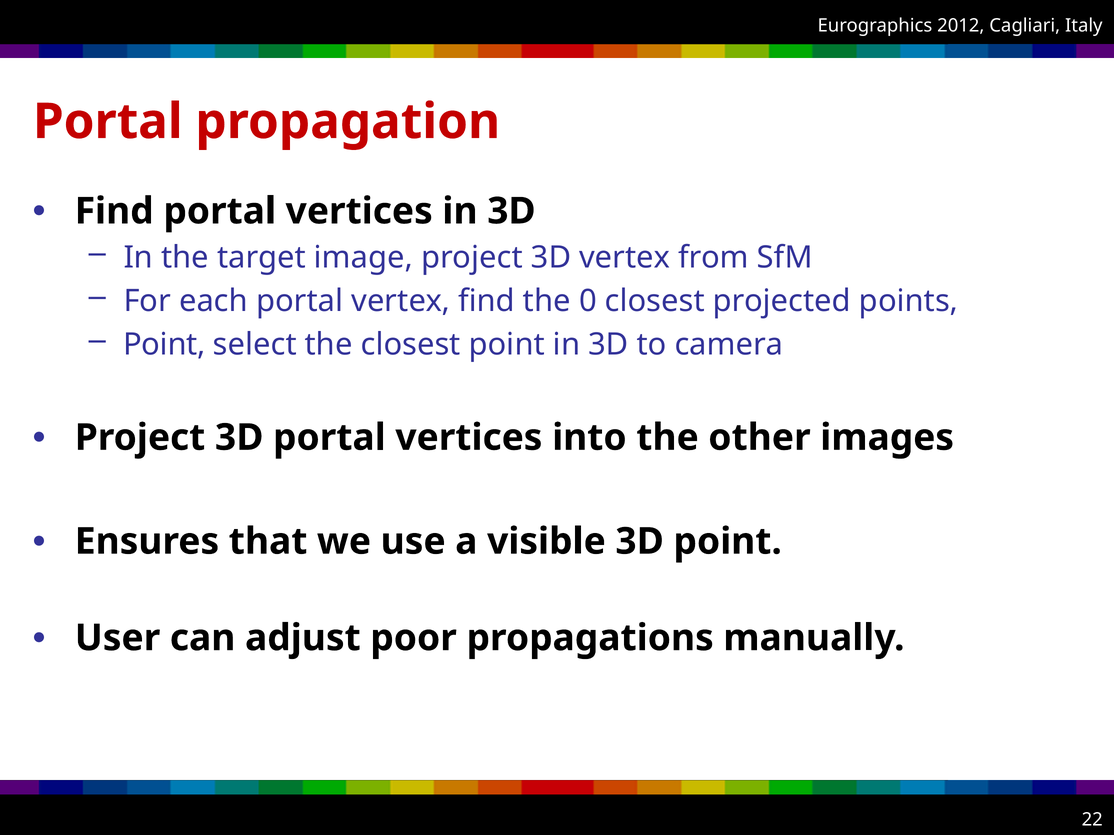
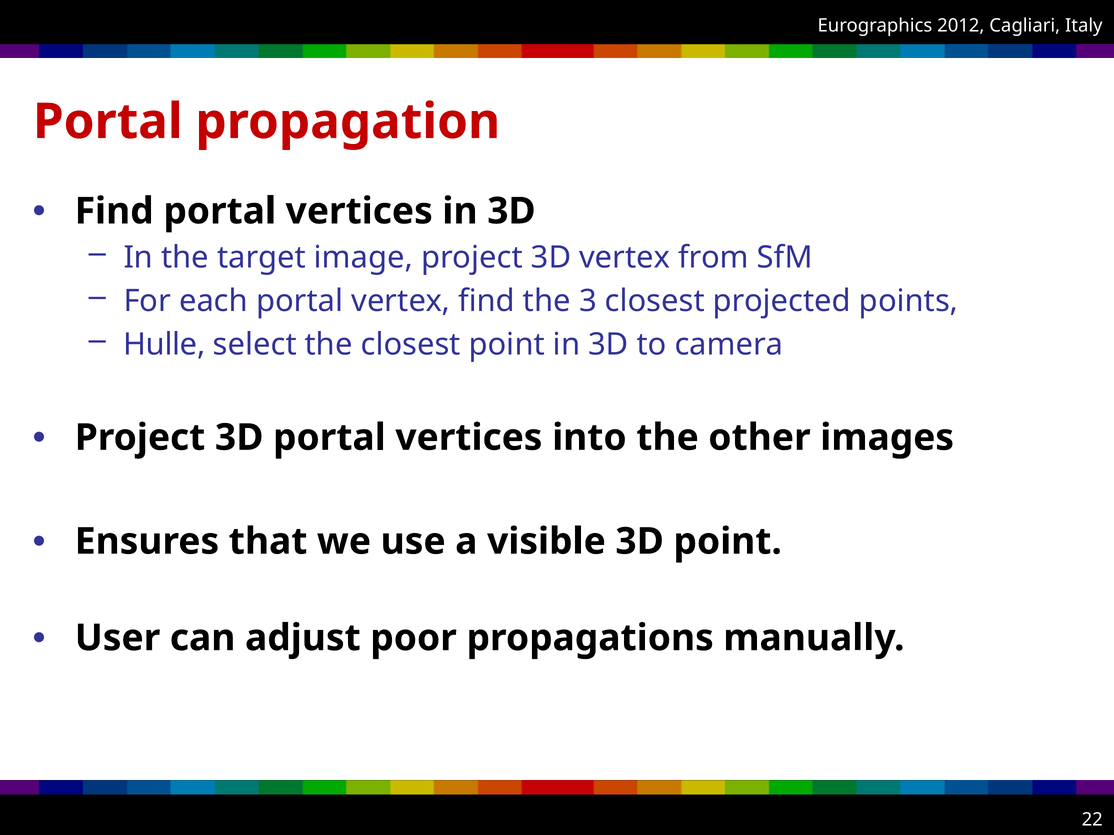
0: 0 -> 3
Point at (164, 345): Point -> Hulle
